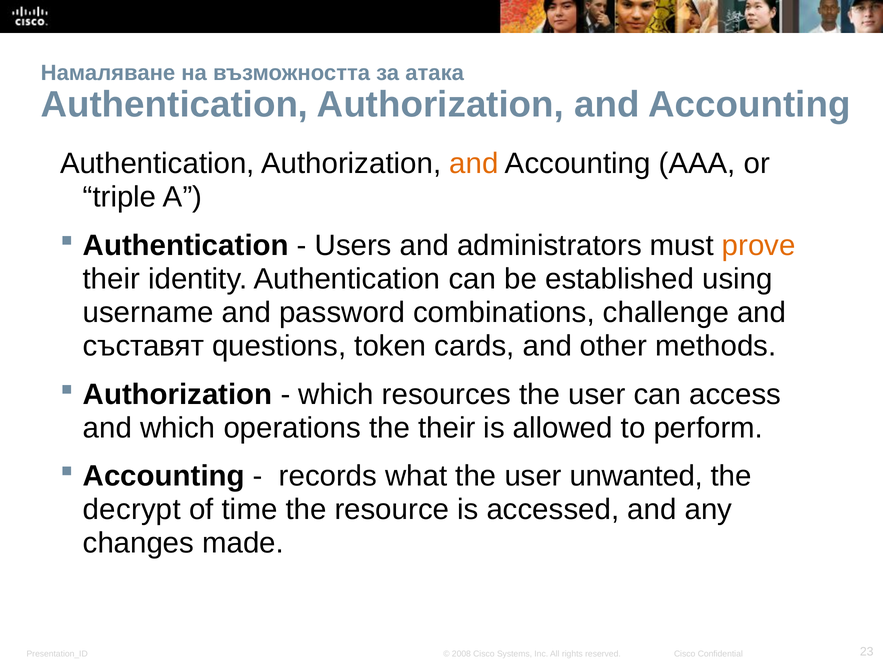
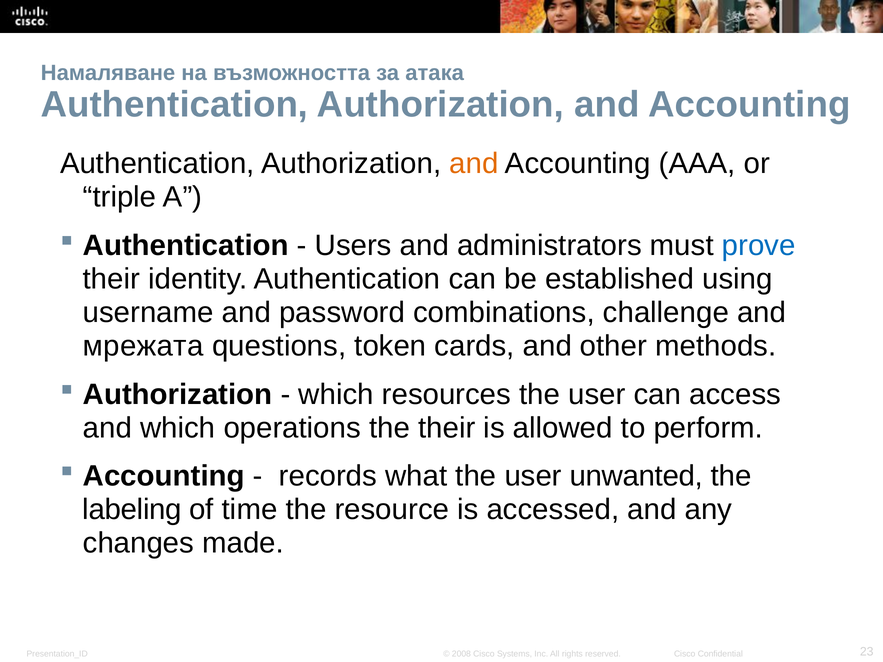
prove colour: orange -> blue
съставят: съставят -> мрежата
decrypt: decrypt -> labeling
